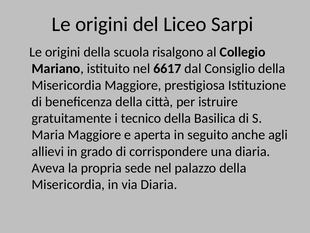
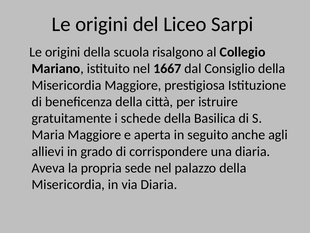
6617: 6617 -> 1667
tecnico: tecnico -> schede
